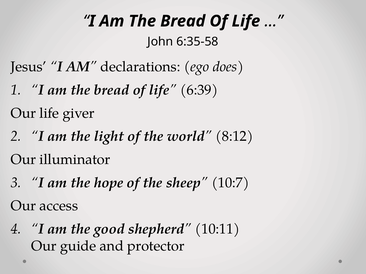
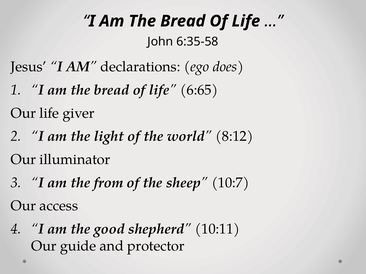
6:39: 6:39 -> 6:65
hope: hope -> from
